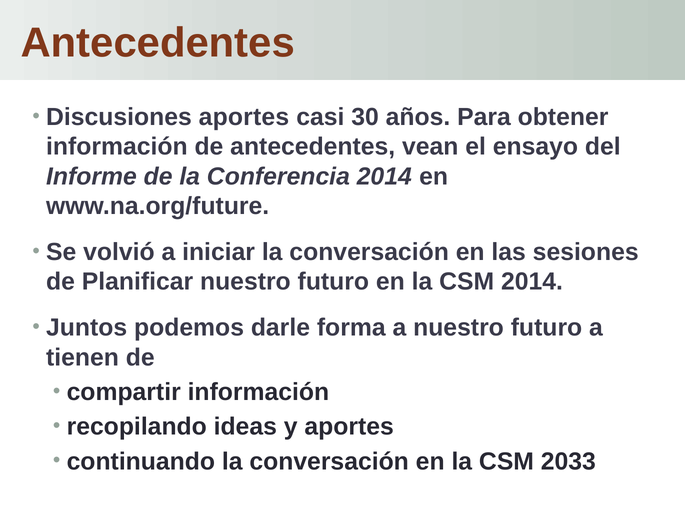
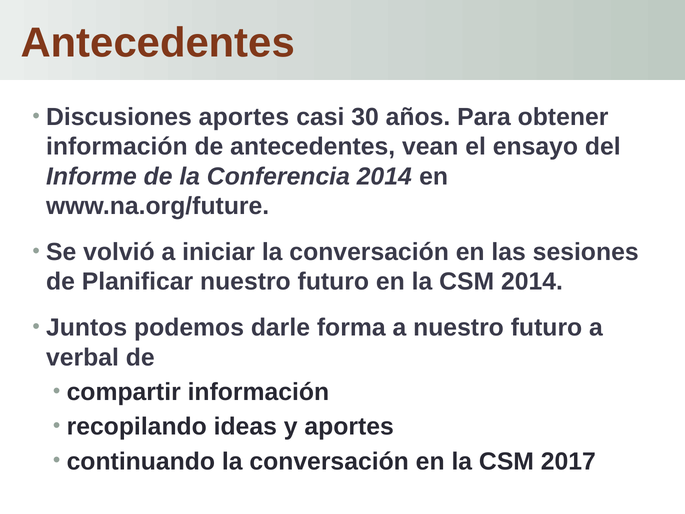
tienen: tienen -> verbal
2033: 2033 -> 2017
